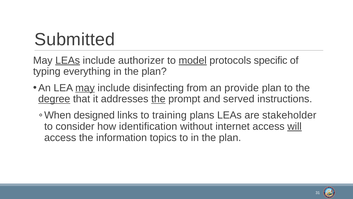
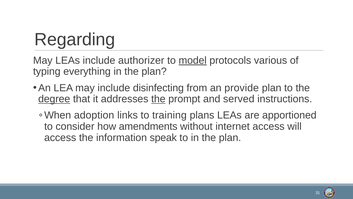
Submitted: Submitted -> Regarding
LEAs at (68, 60) underline: present -> none
specific: specific -> various
may at (85, 88) underline: present -> none
designed: designed -> adoption
stakeholder: stakeholder -> apportioned
identification: identification -> amendments
will underline: present -> none
topics: topics -> speak
